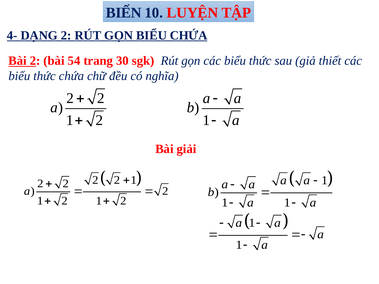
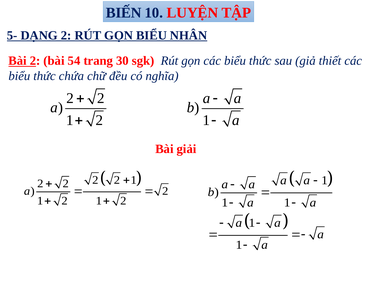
4-: 4- -> 5-
BIỂU CHỨA: CHỨA -> NHÂN
